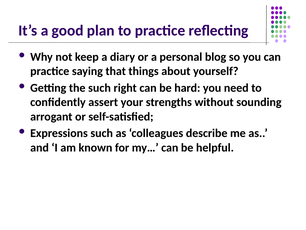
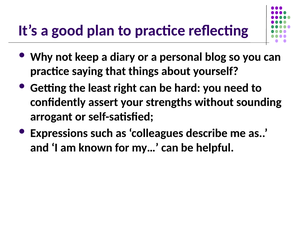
the such: such -> least
